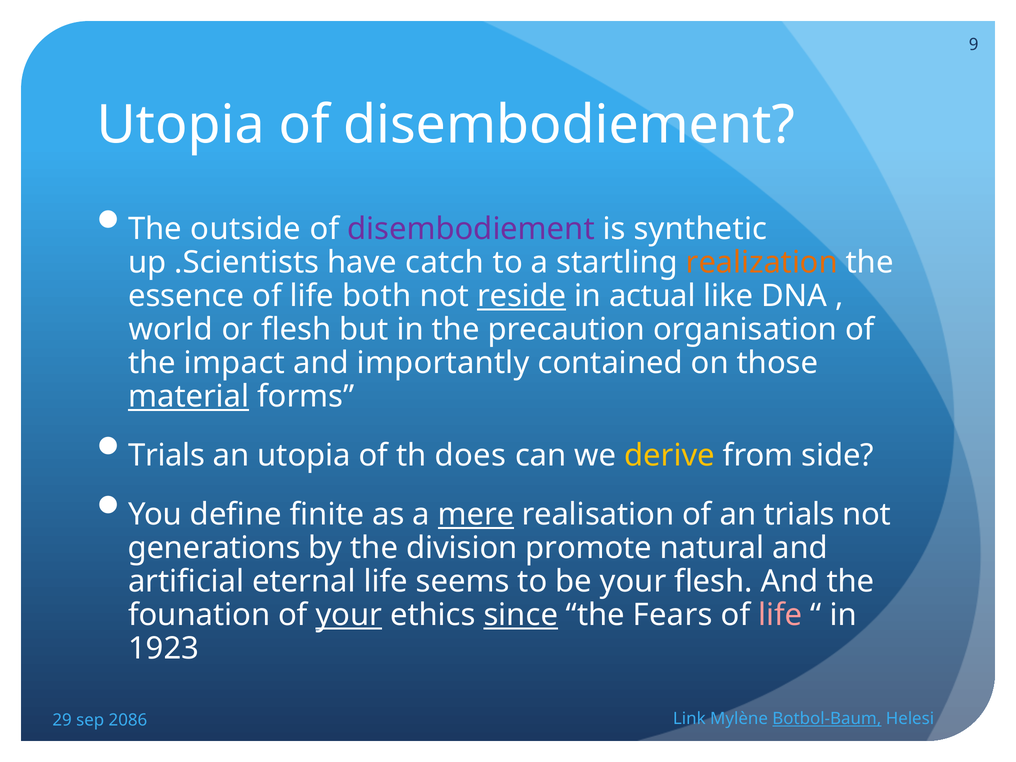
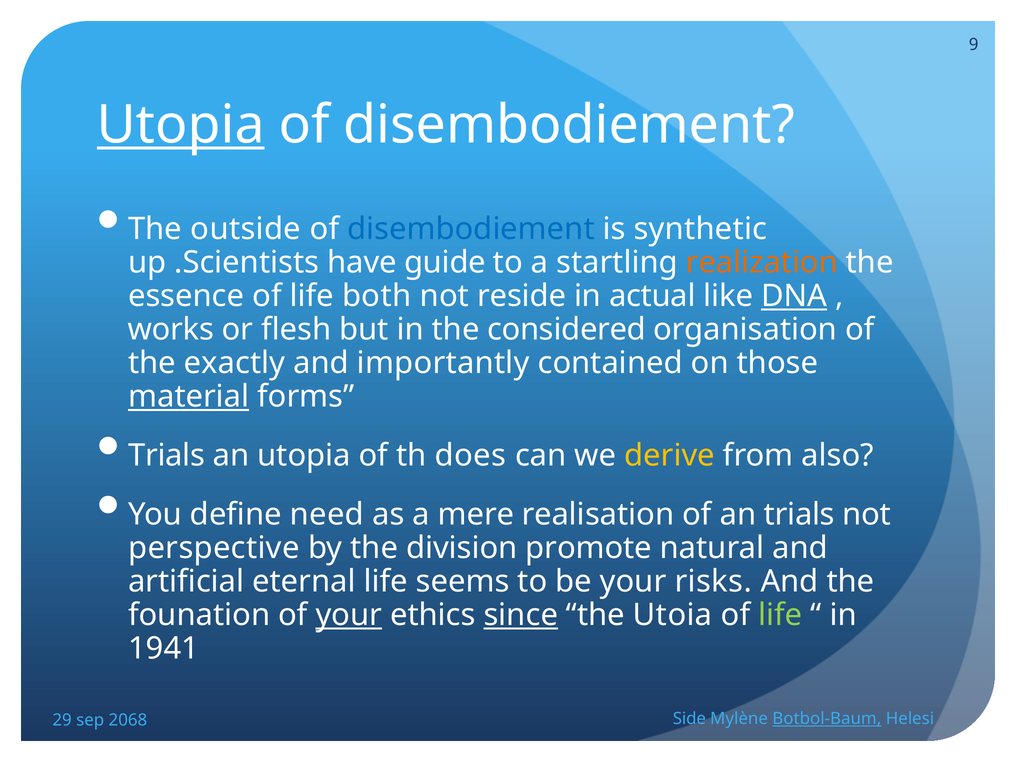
Utopia at (181, 125) underline: none -> present
disembodiement at (471, 229) colour: purple -> blue
catch: catch -> guide
reside underline: present -> none
DNA underline: none -> present
world: world -> works
precaution: precaution -> considered
impact: impact -> exactly
side: side -> also
finite: finite -> need
mere underline: present -> none
generations: generations -> perspective
your flesh: flesh -> risks
Fears: Fears -> Utoia
life at (780, 615) colour: pink -> light green
1923: 1923 -> 1941
Link: Link -> Side
2086: 2086 -> 2068
